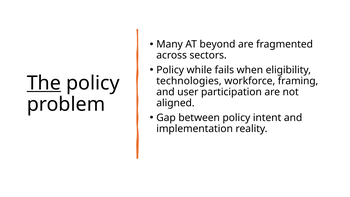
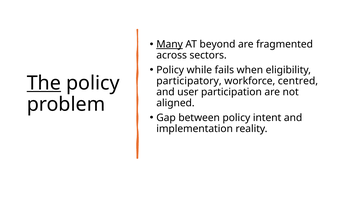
Many underline: none -> present
technologies: technologies -> participatory
framing: framing -> centred
